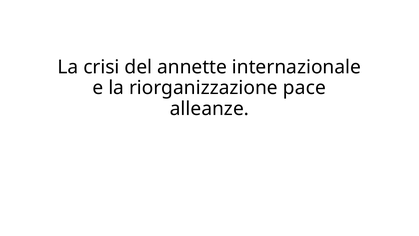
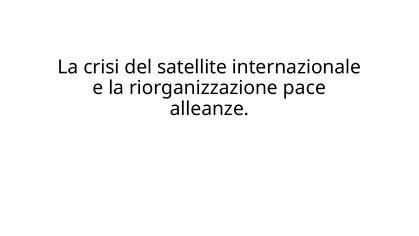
annette: annette -> satellite
